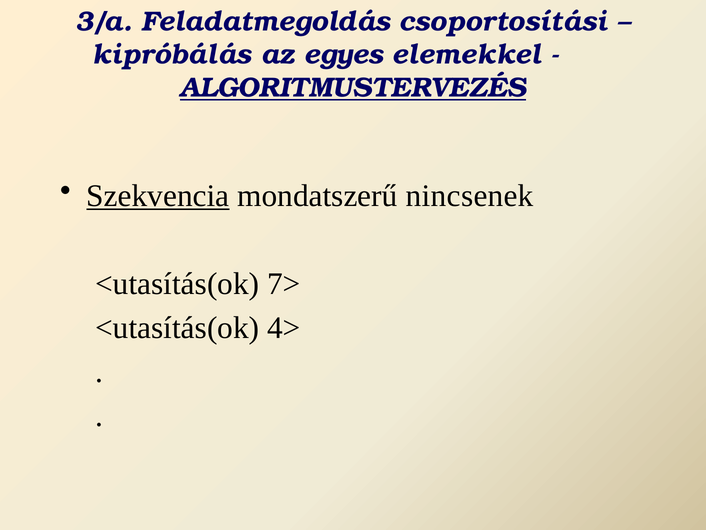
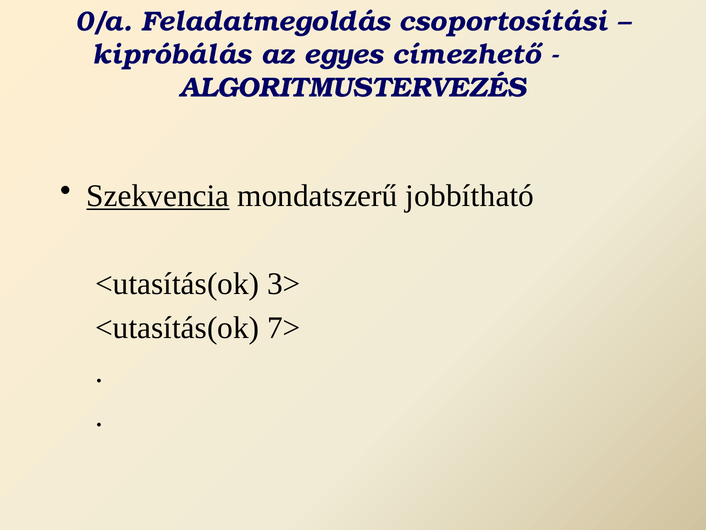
3/a: 3/a -> 0/a
elemekkel: elemekkel -> címezhető
ALGORITMUSTERVEZÉS underline: present -> none
nincsenek: nincsenek -> jobbítható
7>: 7> -> 3>
4>: 4> -> 7>
